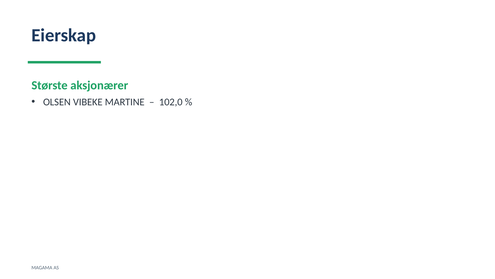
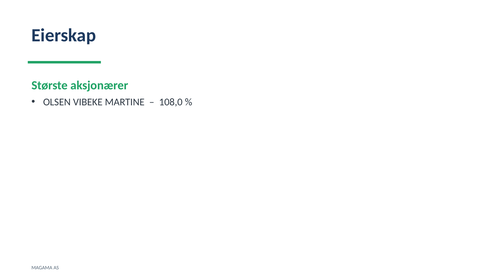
102,0: 102,0 -> 108,0
